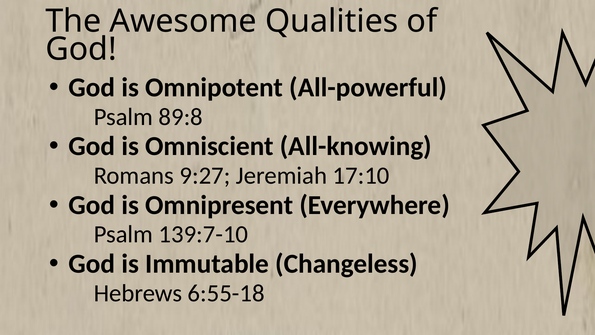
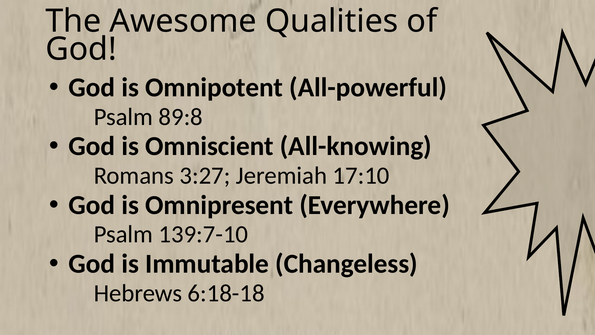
9:27: 9:27 -> 3:27
6:55-18: 6:55-18 -> 6:18-18
